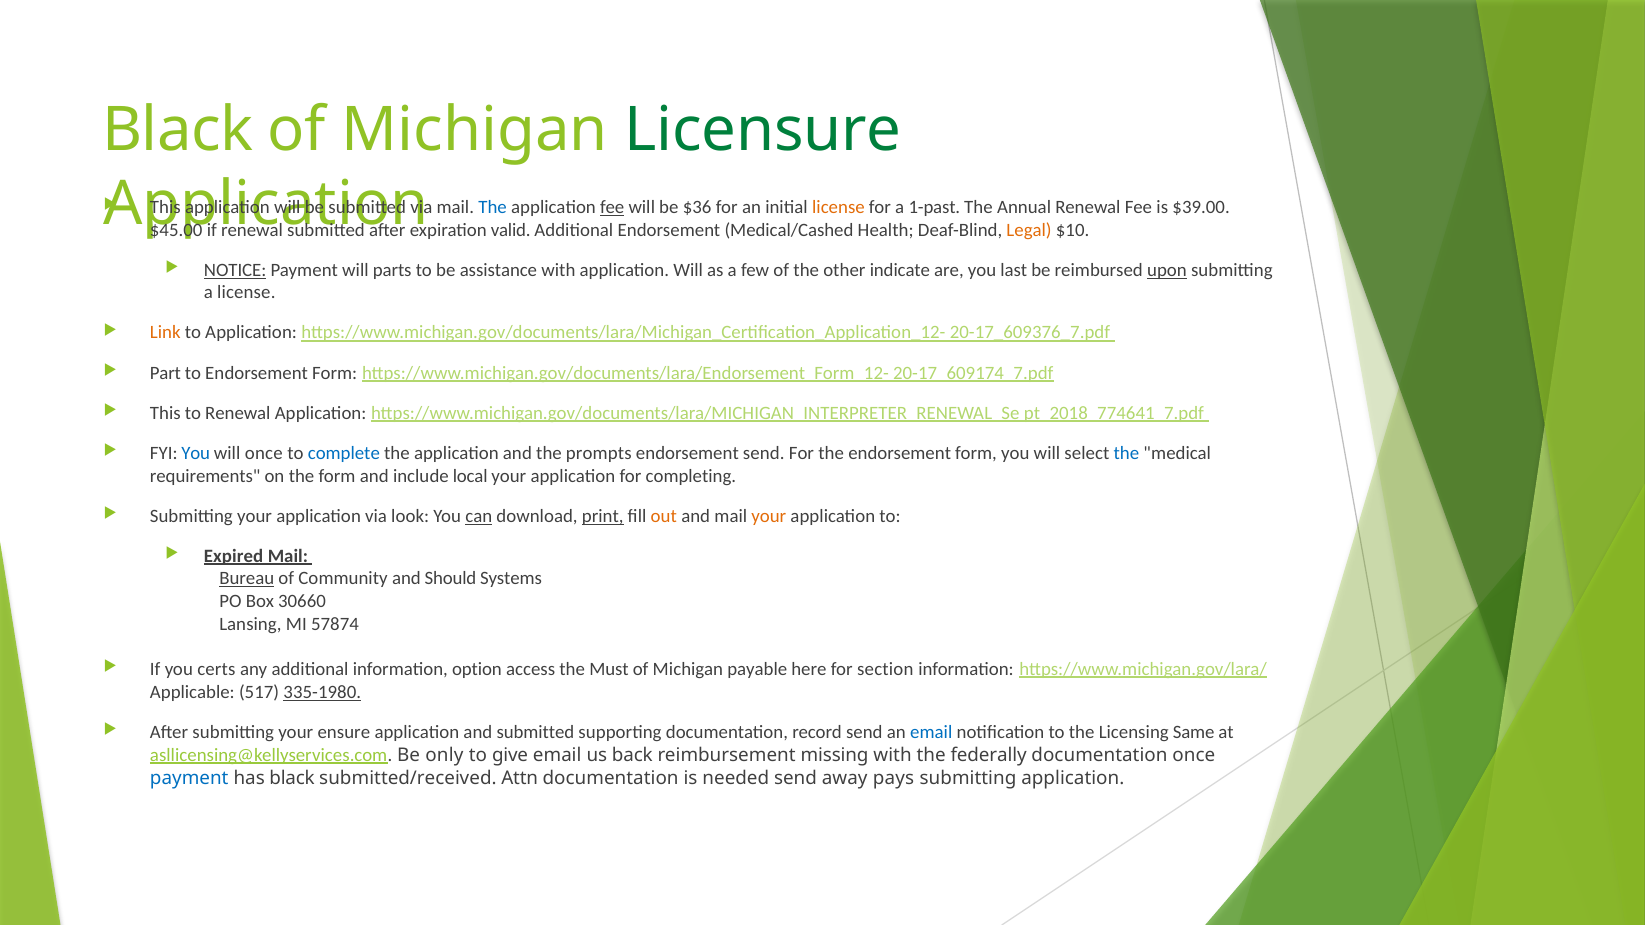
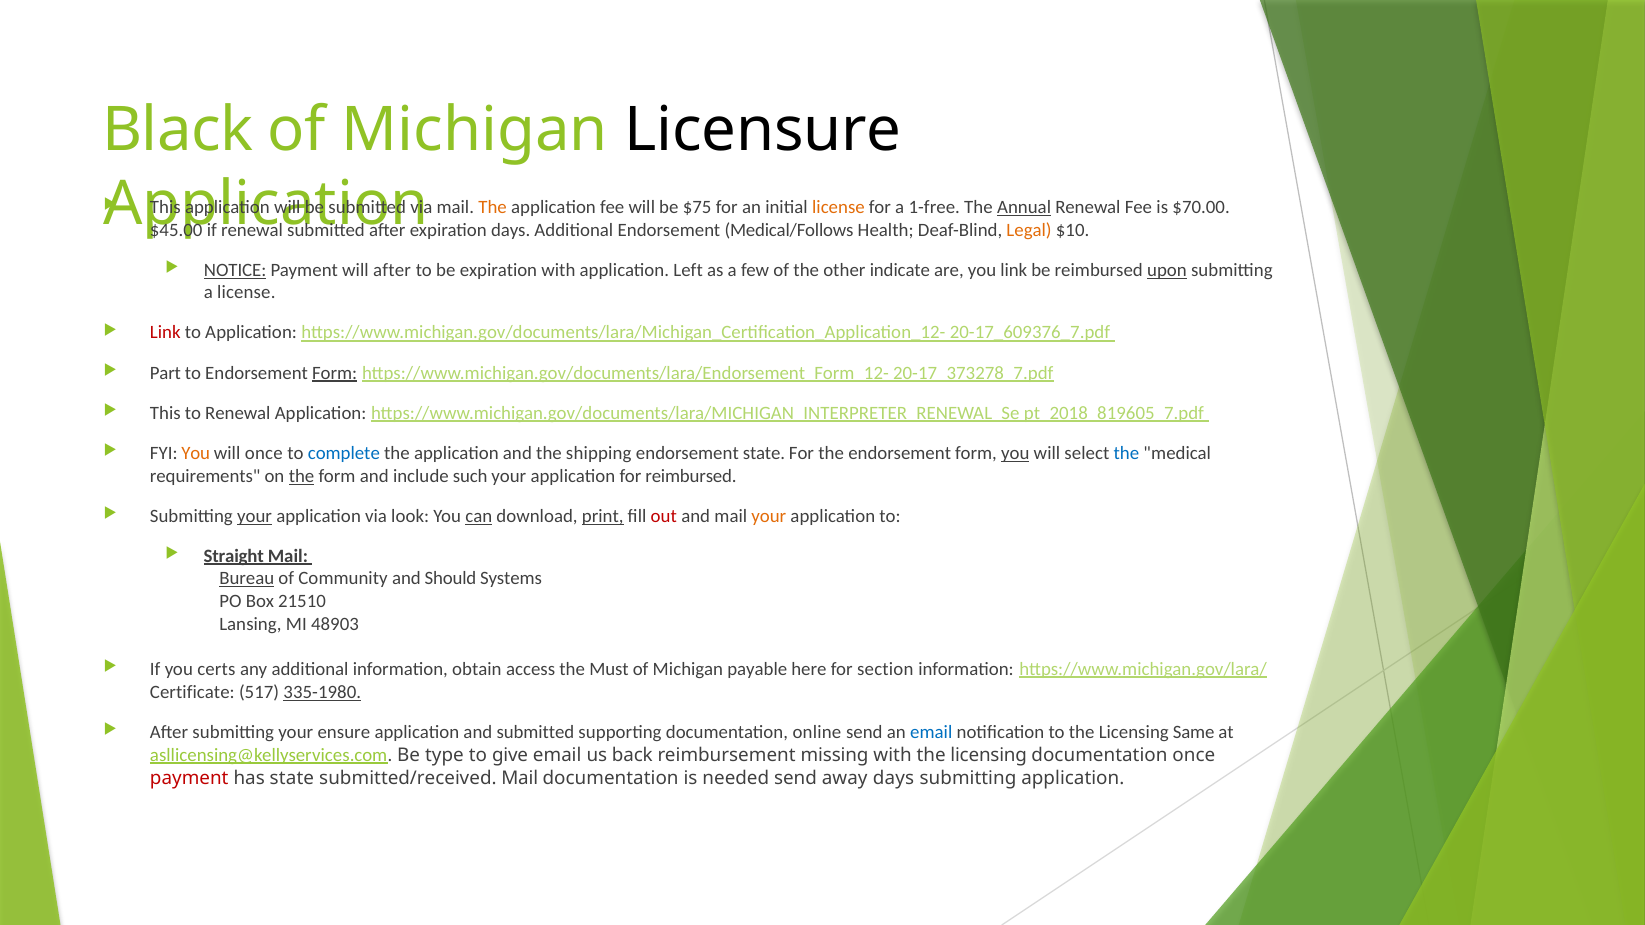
Licensure colour: green -> black
The at (493, 208) colour: blue -> orange
fee at (612, 208) underline: present -> none
$36: $36 -> $75
1-past: 1-past -> 1-free
Annual underline: none -> present
$39.00: $39.00 -> $70.00
expiration valid: valid -> days
Medical/Cashed: Medical/Cashed -> Medical/Follows
will parts: parts -> after
be assistance: assistance -> expiration
with application Will: Will -> Left
you last: last -> link
Link at (165, 333) colour: orange -> red
Form at (335, 373) underline: none -> present
20-17_609174_7.pdf: 20-17_609174_7.pdf -> 20-17_373278_7.pdf
pt_2018_774641_7.pdf: pt_2018_774641_7.pdf -> pt_2018_819605_7.pdf
You at (196, 454) colour: blue -> orange
prompts: prompts -> shipping
endorsement send: send -> state
you at (1015, 454) underline: none -> present
the at (302, 476) underline: none -> present
local: local -> such
for completing: completing -> reimbursed
your at (255, 516) underline: none -> present
out colour: orange -> red
Expired: Expired -> Straight
30660: 30660 -> 21510
57874: 57874 -> 48903
option: option -> obtain
Applicable: Applicable -> Certificate
record: record -> online
only: only -> type
with the federally: federally -> licensing
payment at (189, 778) colour: blue -> red
has black: black -> state
submitted/received Attn: Attn -> Mail
away pays: pays -> days
